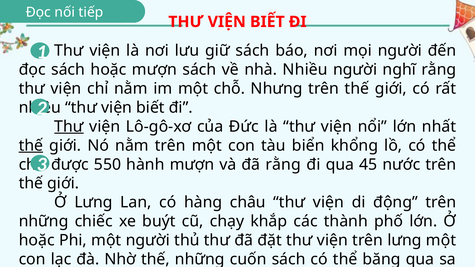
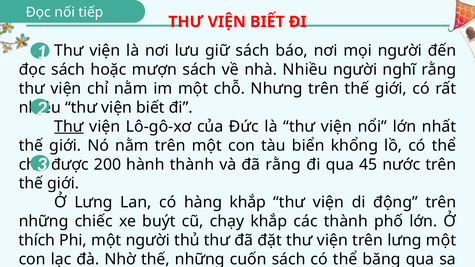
thế at (31, 146) underline: present -> none
550: 550 -> 200
hành mượn: mượn -> thành
hàng châu: châu -> khắp
hoặc at (37, 241): hoặc -> thích
